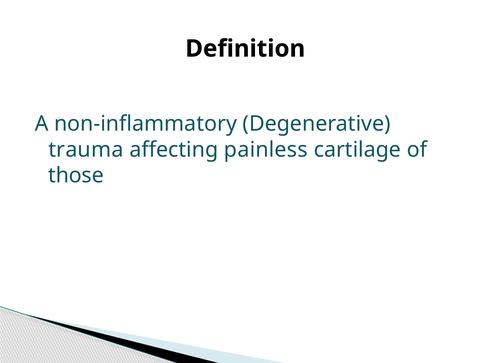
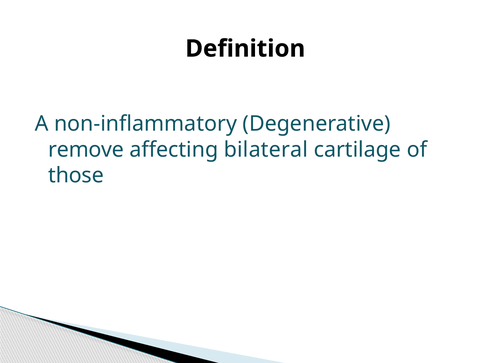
trauma: trauma -> remove
painless: painless -> bilateral
